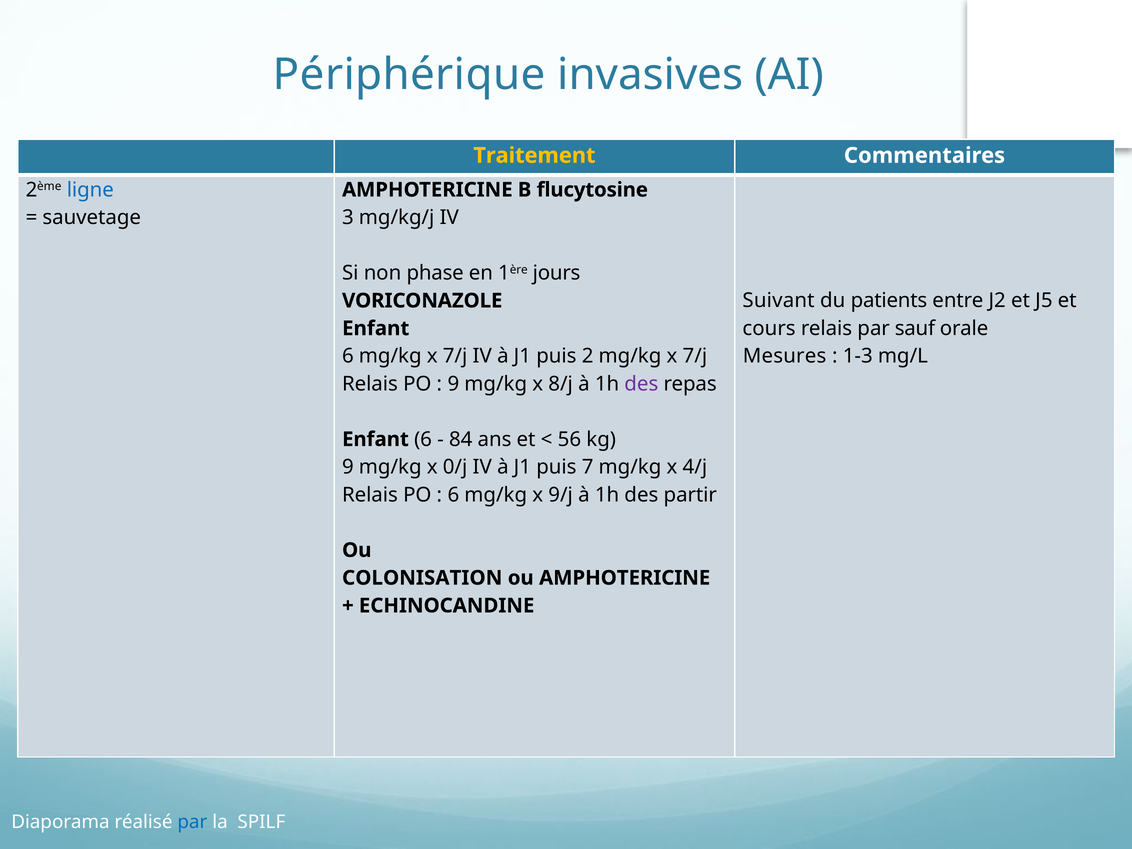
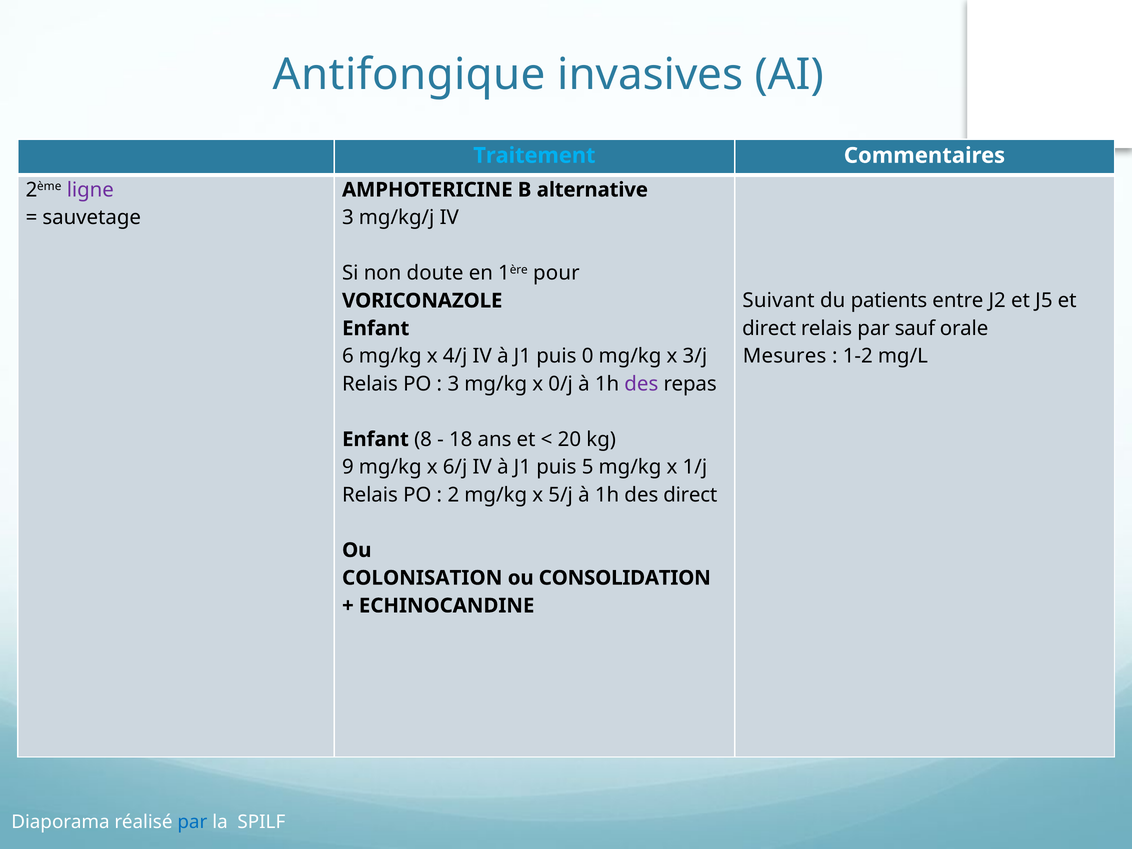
Périphérique: Périphérique -> Antifongique
Traitement colour: yellow -> light blue
ligne colour: blue -> purple
flucytosine: flucytosine -> alternative
phase: phase -> doute
jours: jours -> pour
cours at (769, 328): cours -> direct
6 mg/kg x 7/j: 7/j -> 4/j
2: 2 -> 0
7/j at (695, 356): 7/j -> 3/j
1-3: 1-3 -> 1-2
9 at (453, 384): 9 -> 3
8/j: 8/j -> 0/j
6 at (423, 439): 6 -> 8
84: 84 -> 18
56: 56 -> 20
0/j: 0/j -> 6/j
7: 7 -> 5
4/j: 4/j -> 1/j
6 at (453, 495): 6 -> 2
9/j: 9/j -> 5/j
des partir: partir -> direct
ou AMPHOTERICINE: AMPHOTERICINE -> CONSOLIDATION
